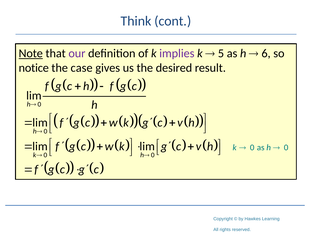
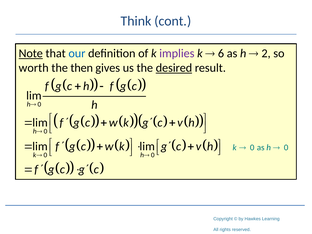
our colour: purple -> blue
5: 5 -> 6
6: 6 -> 2
notice: notice -> worth
case: case -> then
desired underline: none -> present
